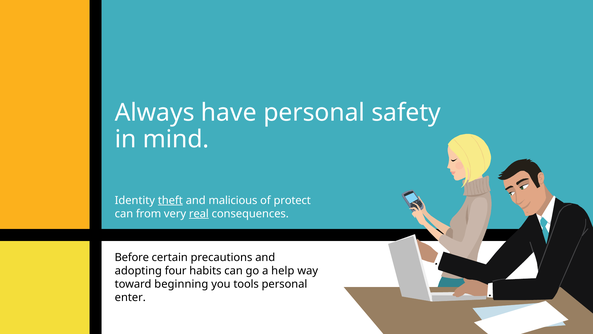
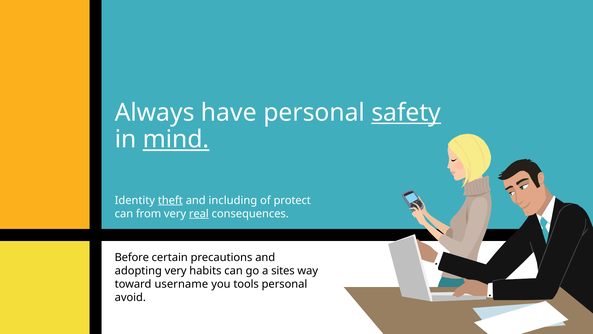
safety underline: none -> present
mind underline: none -> present
malicious: malicious -> including
adopting four: four -> very
help: help -> sites
beginning: beginning -> username
enter: enter -> avoid
